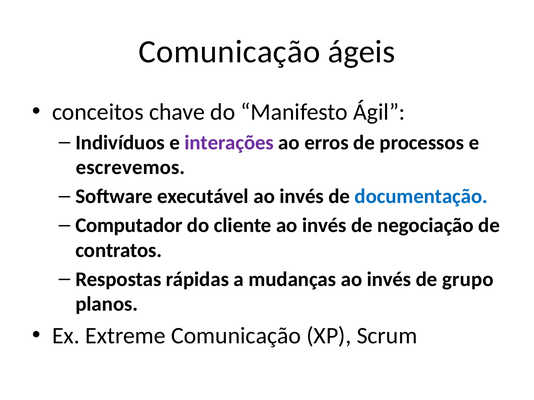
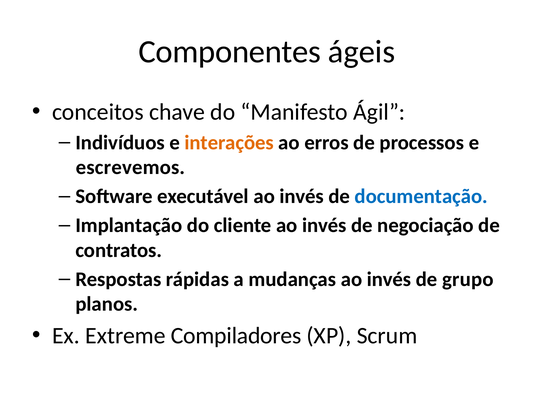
Comunicação at (229, 52): Comunicação -> Componentes
interações colour: purple -> orange
Computador: Computador -> Implantação
Extreme Comunicação: Comunicação -> Compiladores
